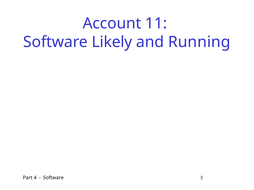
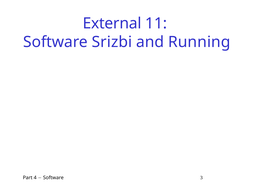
Account: Account -> External
Likely: Likely -> Srizbi
